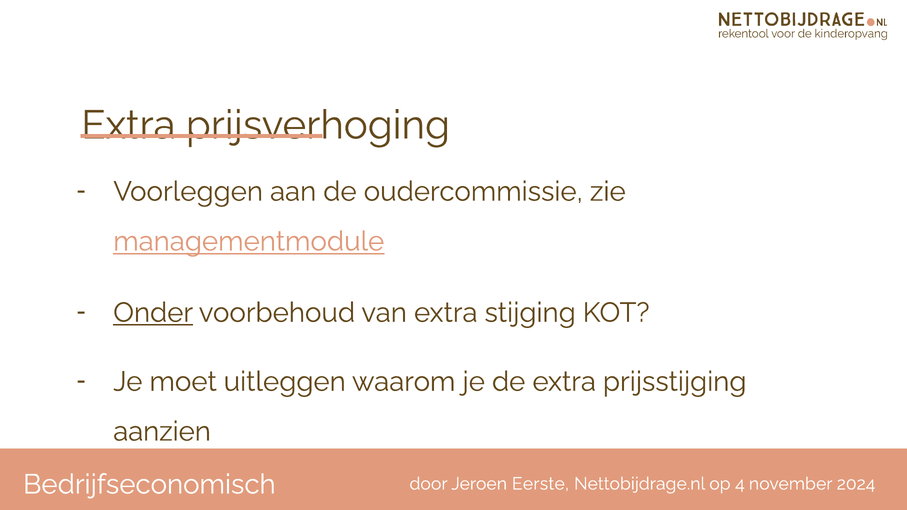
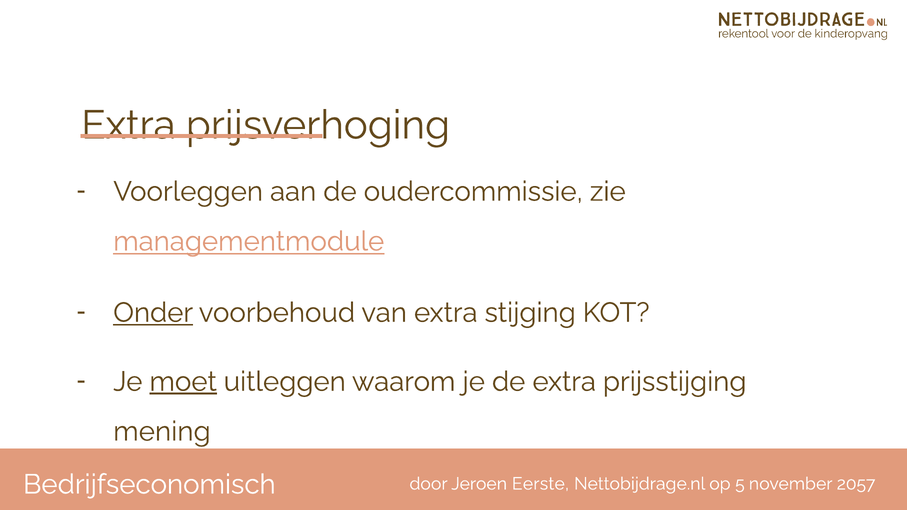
moet underline: none -> present
aanzien: aanzien -> mening
4: 4 -> 5
2024: 2024 -> 2057
